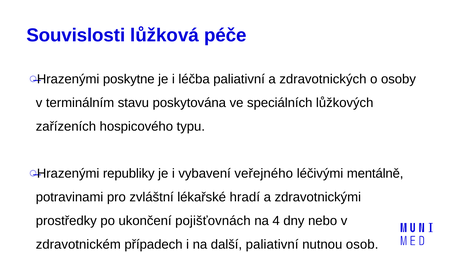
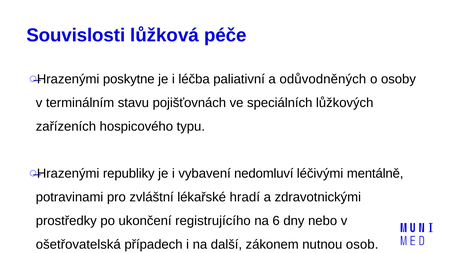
zdravotnických: zdravotnických -> odůvodněných
poskytována: poskytována -> pojišťovnách
veřejného: veřejného -> nedomluví
pojišťovnách: pojišťovnách -> registrujícího
4: 4 -> 6
zdravotnickém: zdravotnickém -> ošetřovatelská
další paliativní: paliativní -> zákonem
